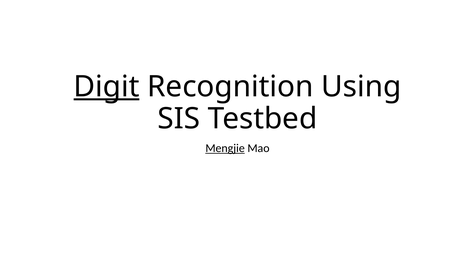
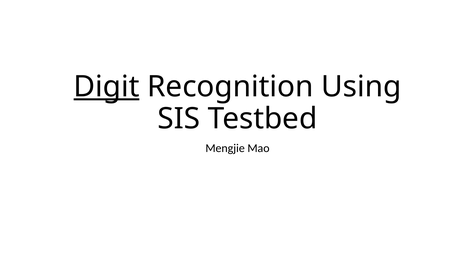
Mengjie underline: present -> none
